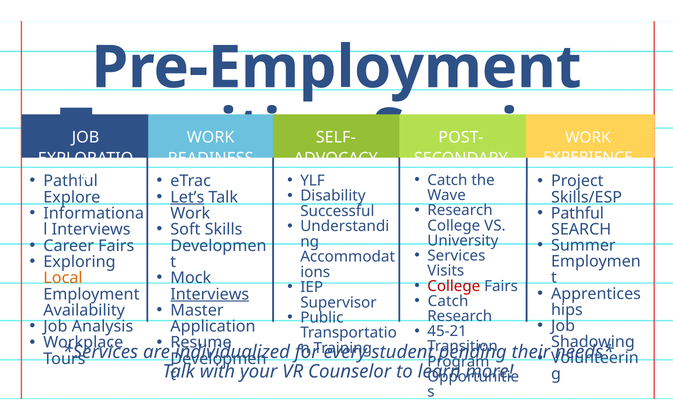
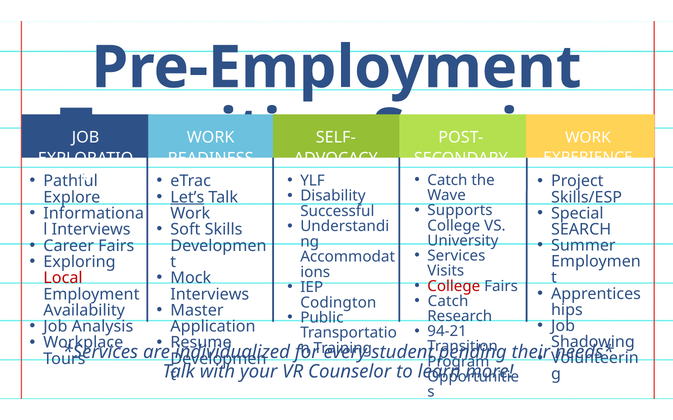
Research at (460, 211): Research -> Supports
Pathful at (577, 214): Pathful -> Special
Local colour: orange -> red
Interviews at (210, 295) underline: present -> none
Supervisor: Supervisor -> Codington
45-21: 45-21 -> 94-21
